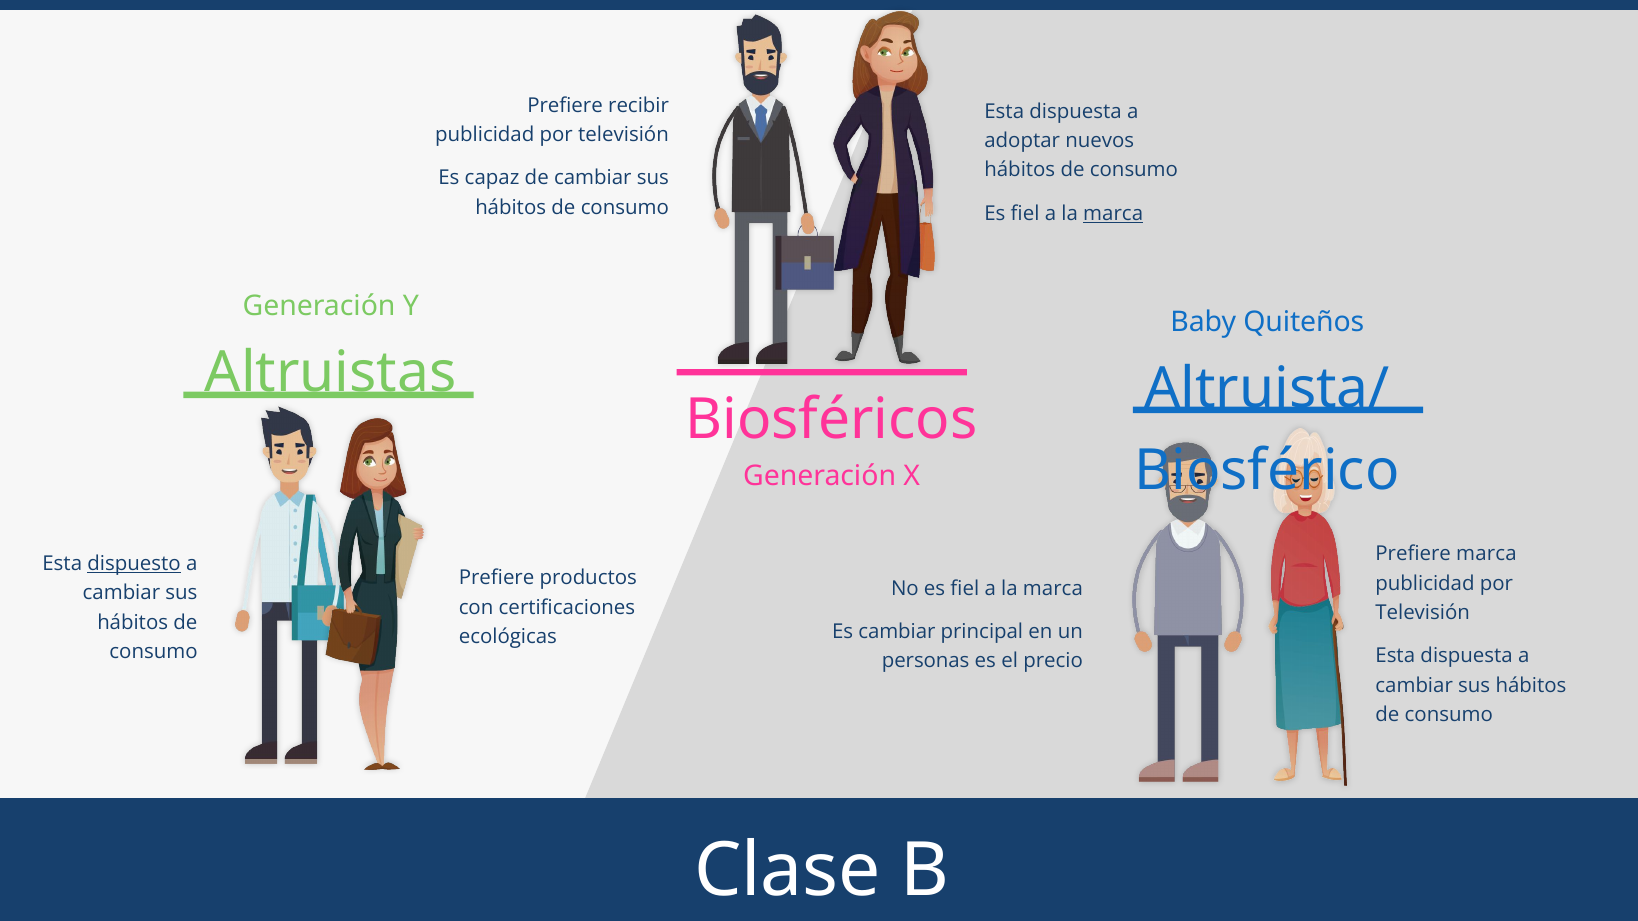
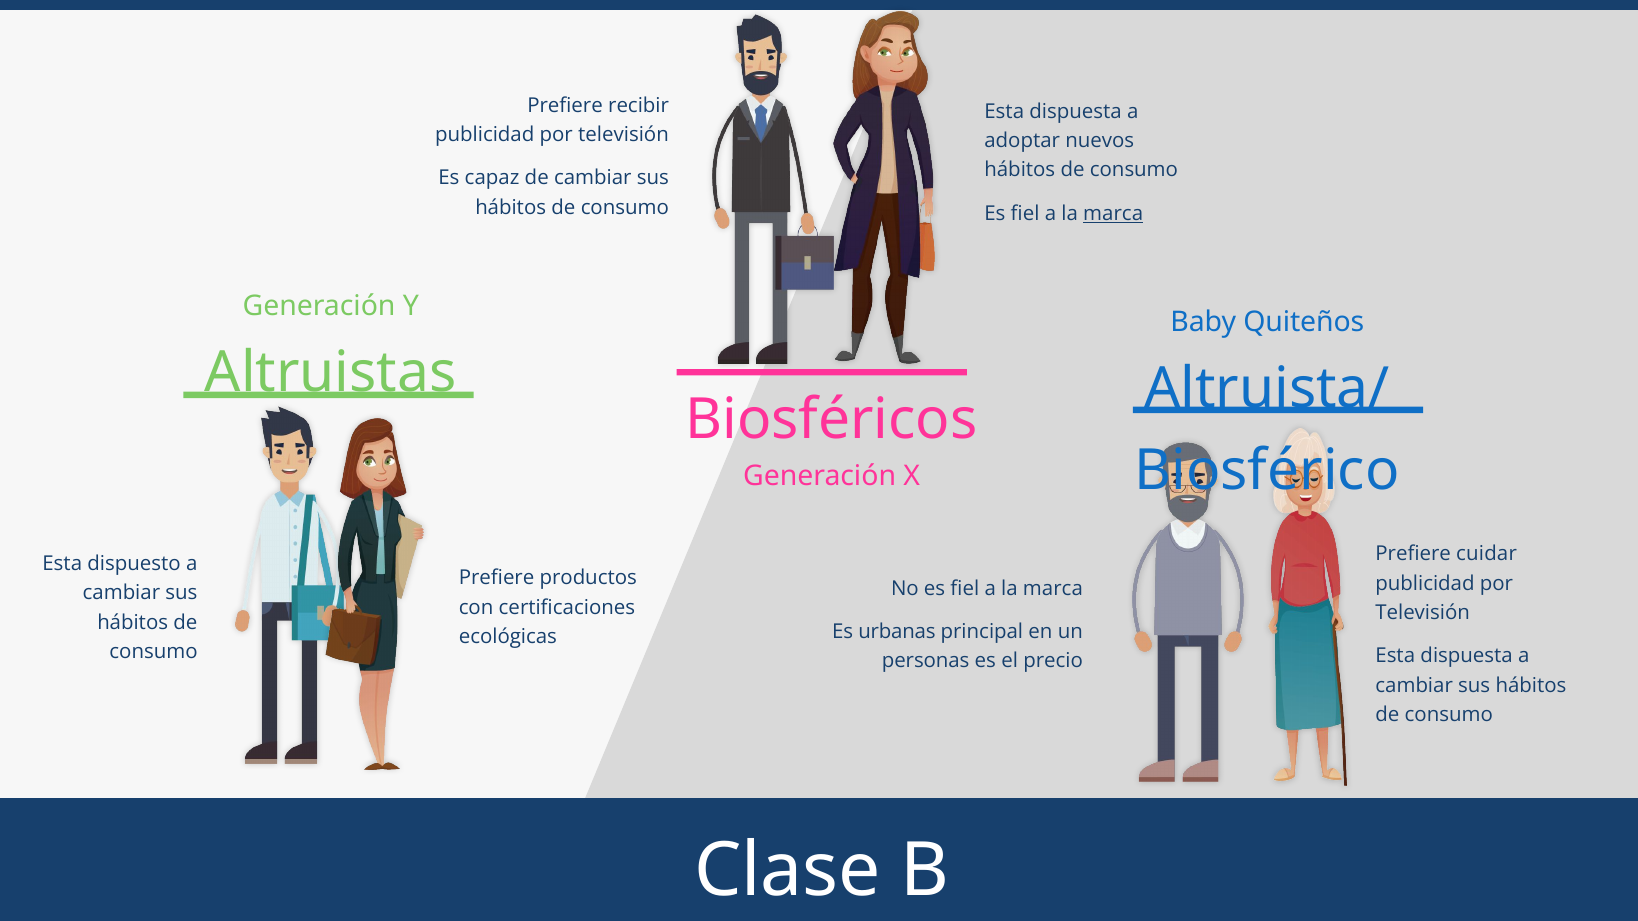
Prefiere marca: marca -> cuidar
dispuesto underline: present -> none
Es cambiar: cambiar -> urbanas
